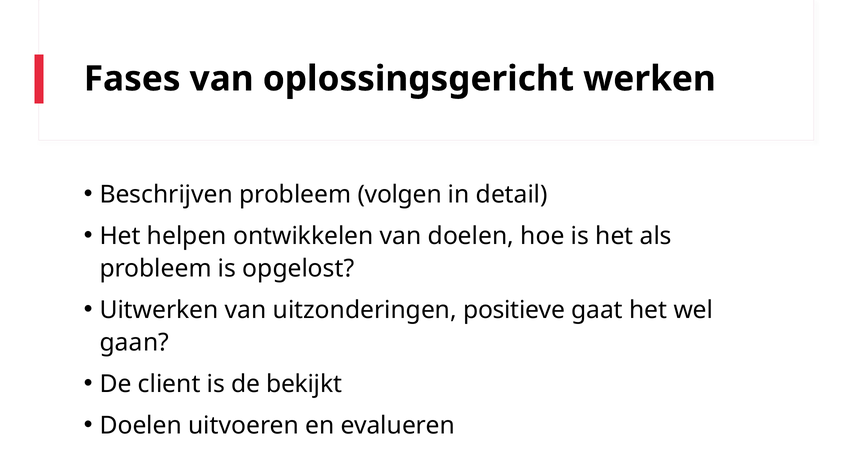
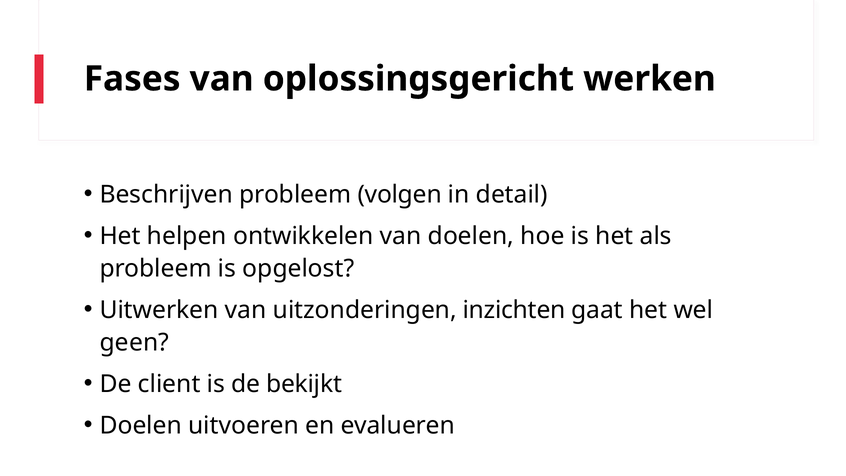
positieve: positieve -> inzichten
gaan: gaan -> geen
